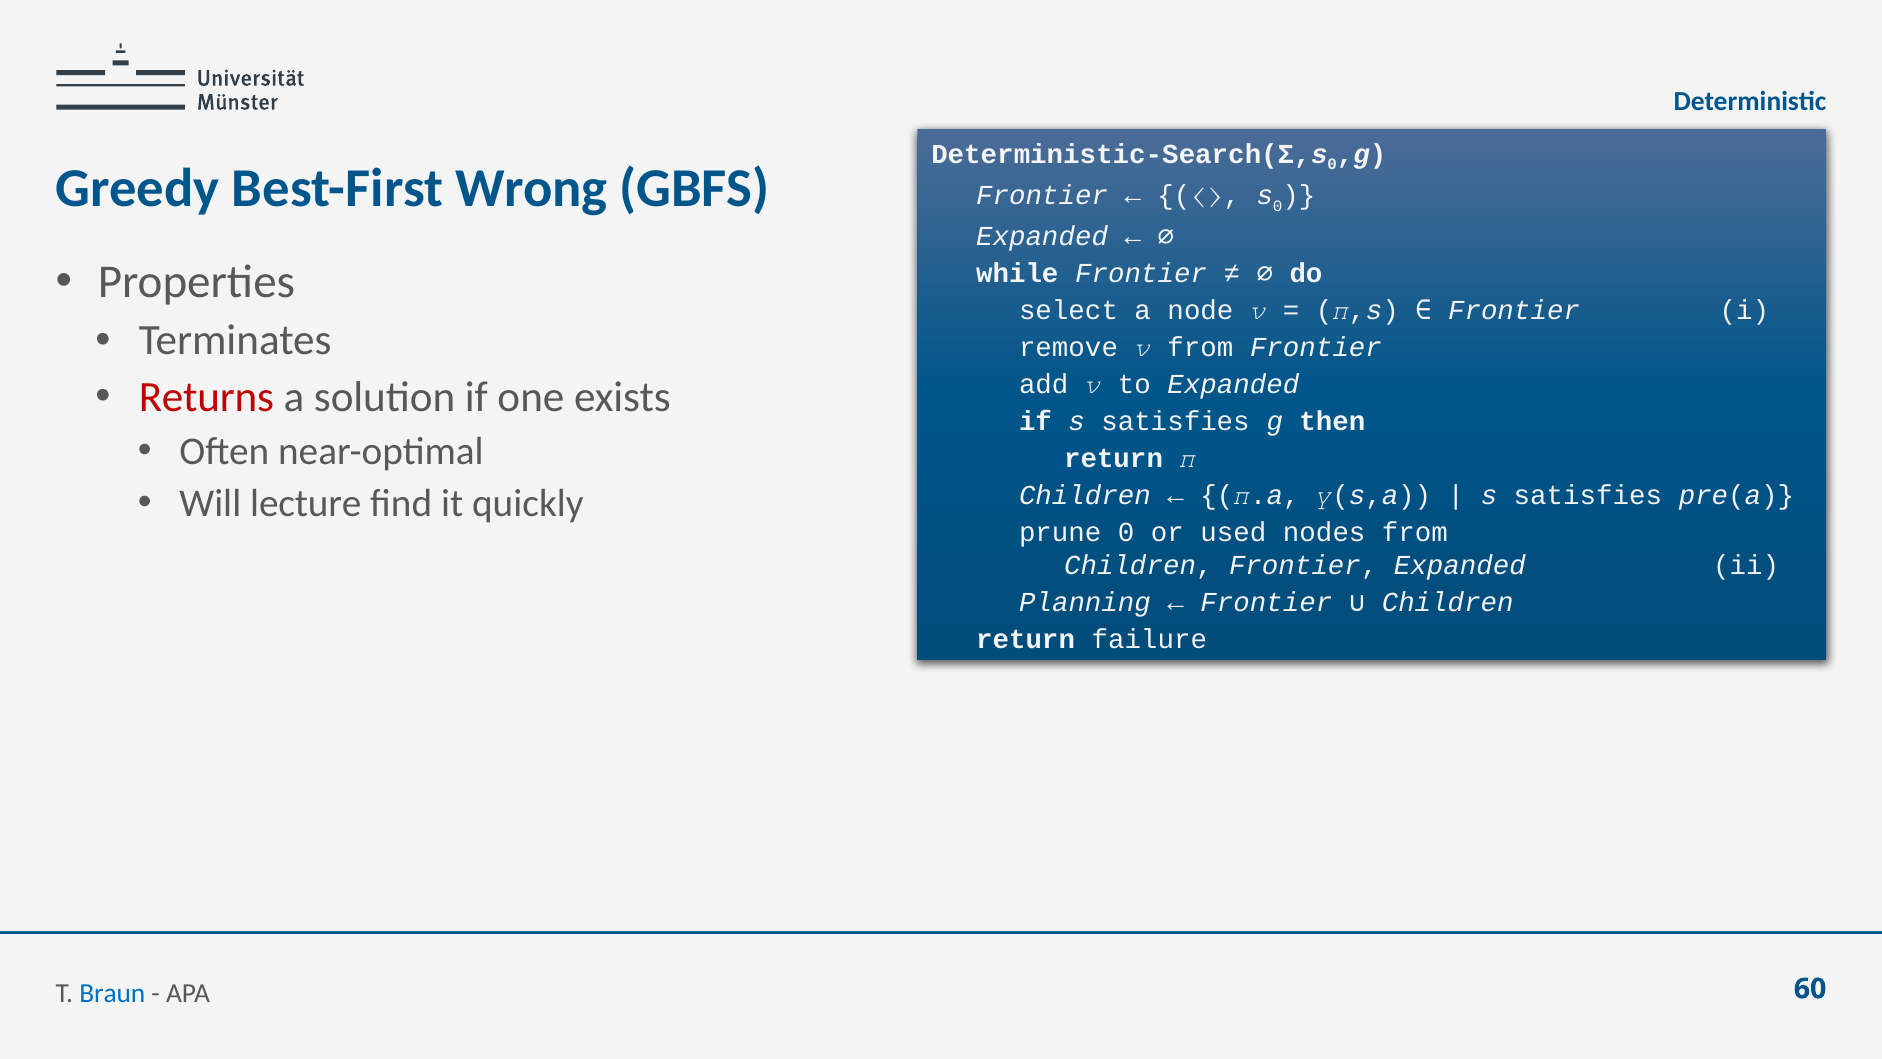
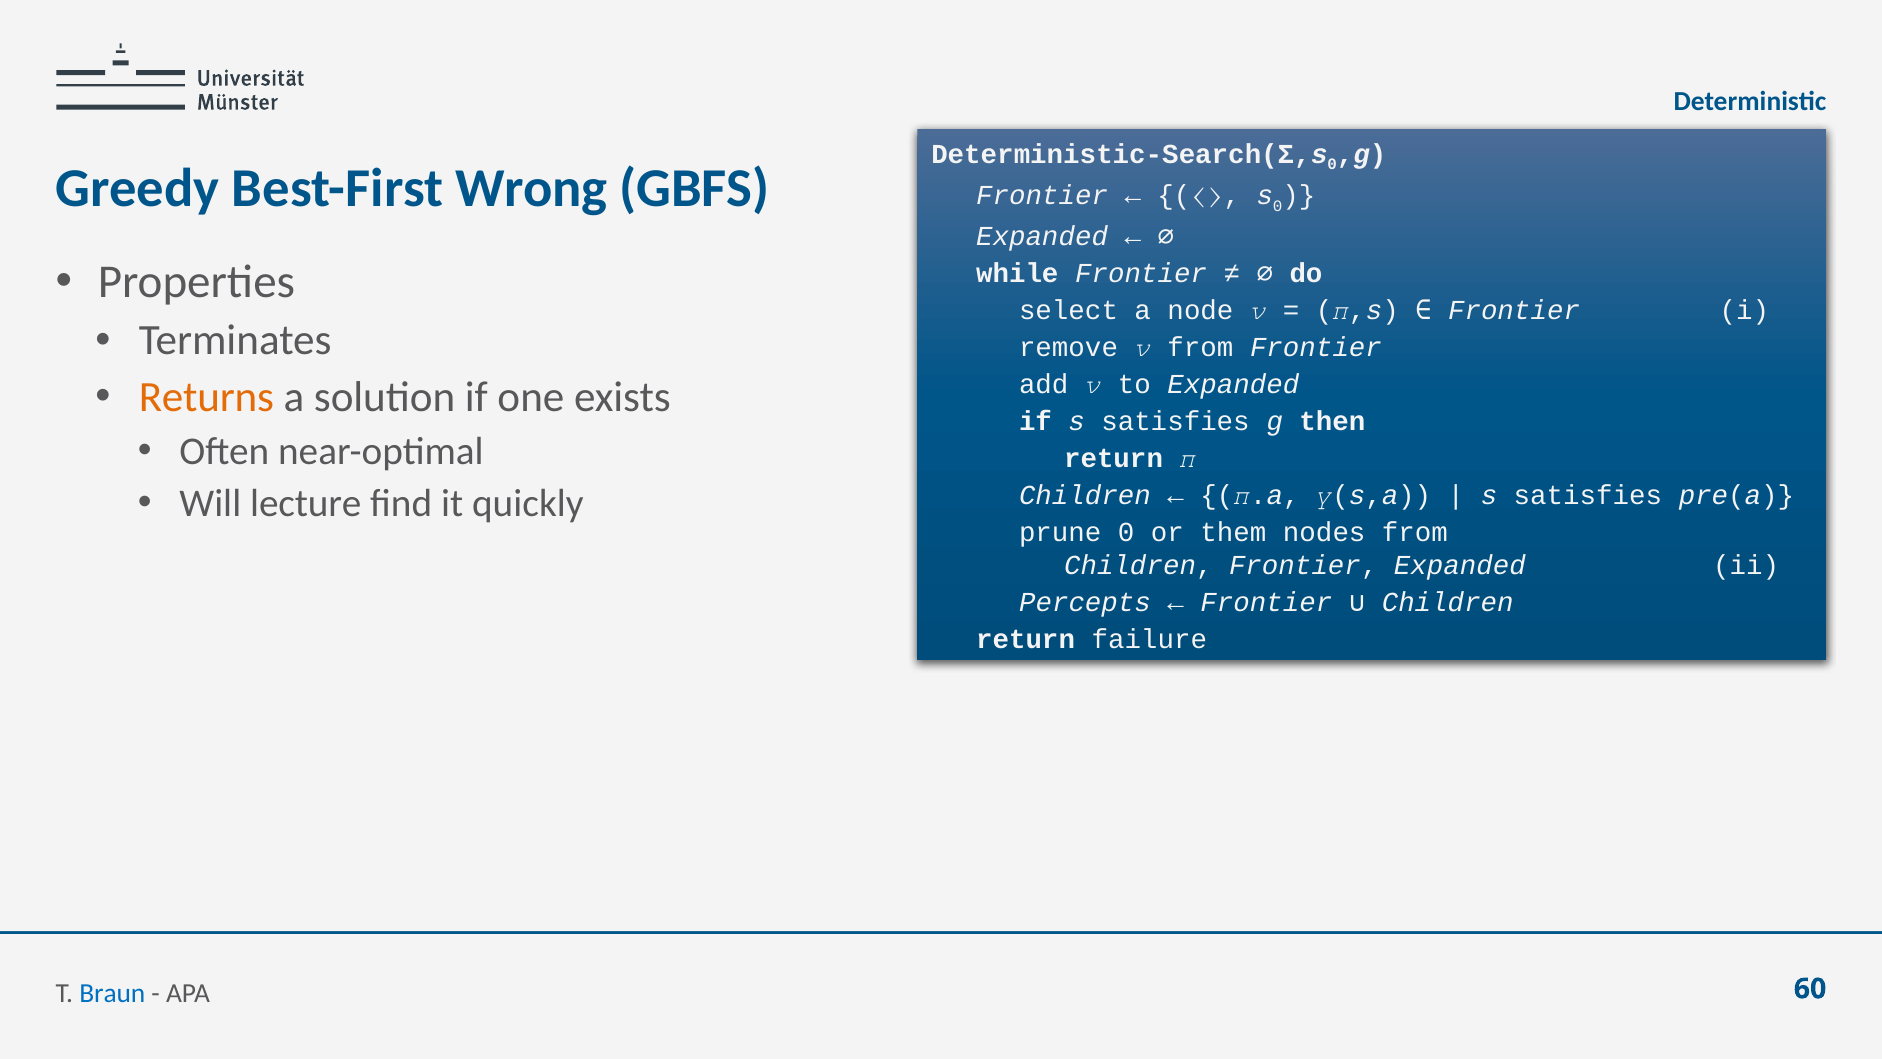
Returns colour: red -> orange
used: used -> them
Planning: Planning -> Percepts
